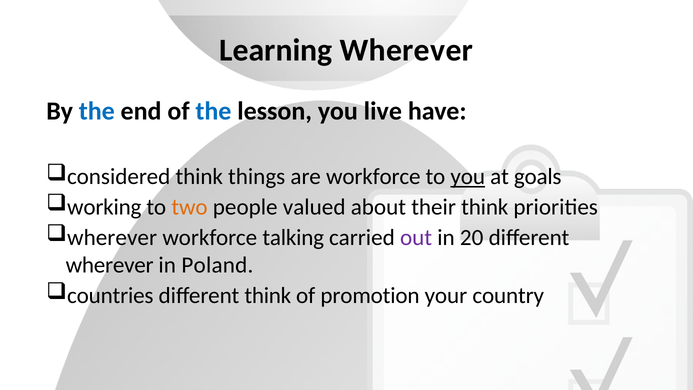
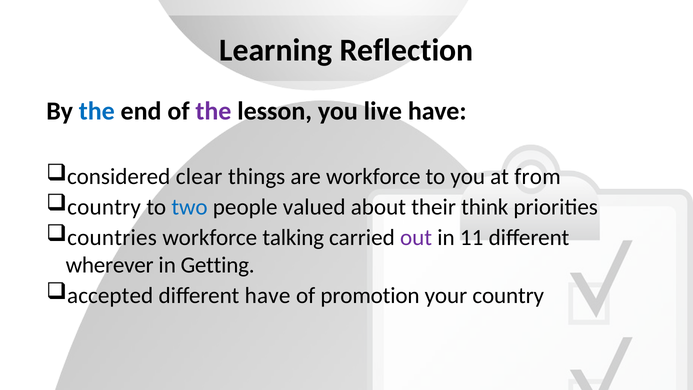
Learning Wherever: Wherever -> Reflection
the at (213, 111) colour: blue -> purple
considered think: think -> clear
you at (468, 177) underline: present -> none
goals: goals -> from
working at (104, 207): working -> country
two colour: orange -> blue
wherever at (112, 237): wherever -> countries
20: 20 -> 11
Poland: Poland -> Getting
countries: countries -> accepted
different think: think -> have
